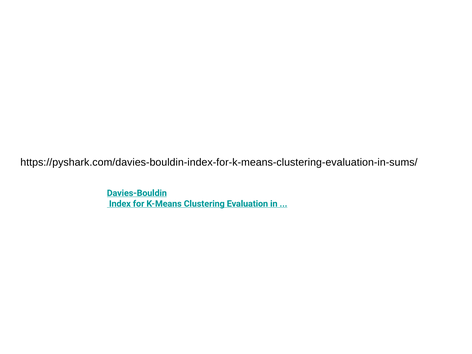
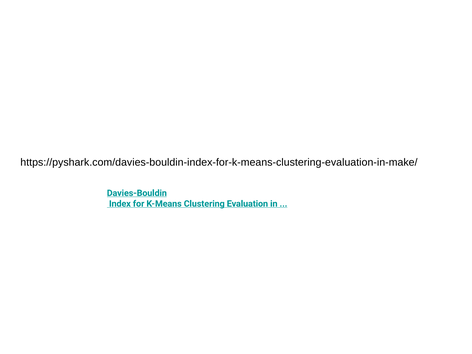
https://pyshark.com/davies-bouldin-index-for-k-means-clustering-evaluation-in-sums/: https://pyshark.com/davies-bouldin-index-for-k-means-clustering-evaluation-in-sums/ -> https://pyshark.com/davies-bouldin-index-for-k-means-clustering-evaluation-in-make/
